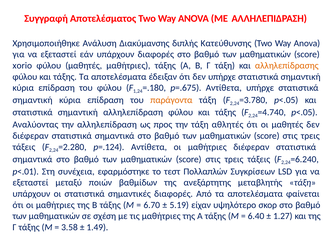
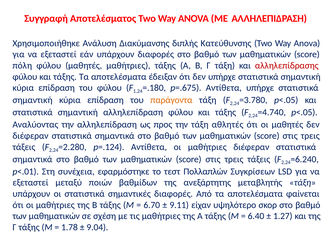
xorio: xorio -> πόλη
αλληλεπίδρασης colour: orange -> red
5.19: 5.19 -> 9.11
3.58: 3.58 -> 1.78
1.49: 1.49 -> 9.04
